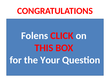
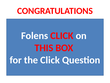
the Your: Your -> Click
